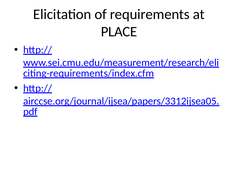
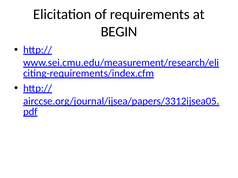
PLACE: PLACE -> BEGIN
